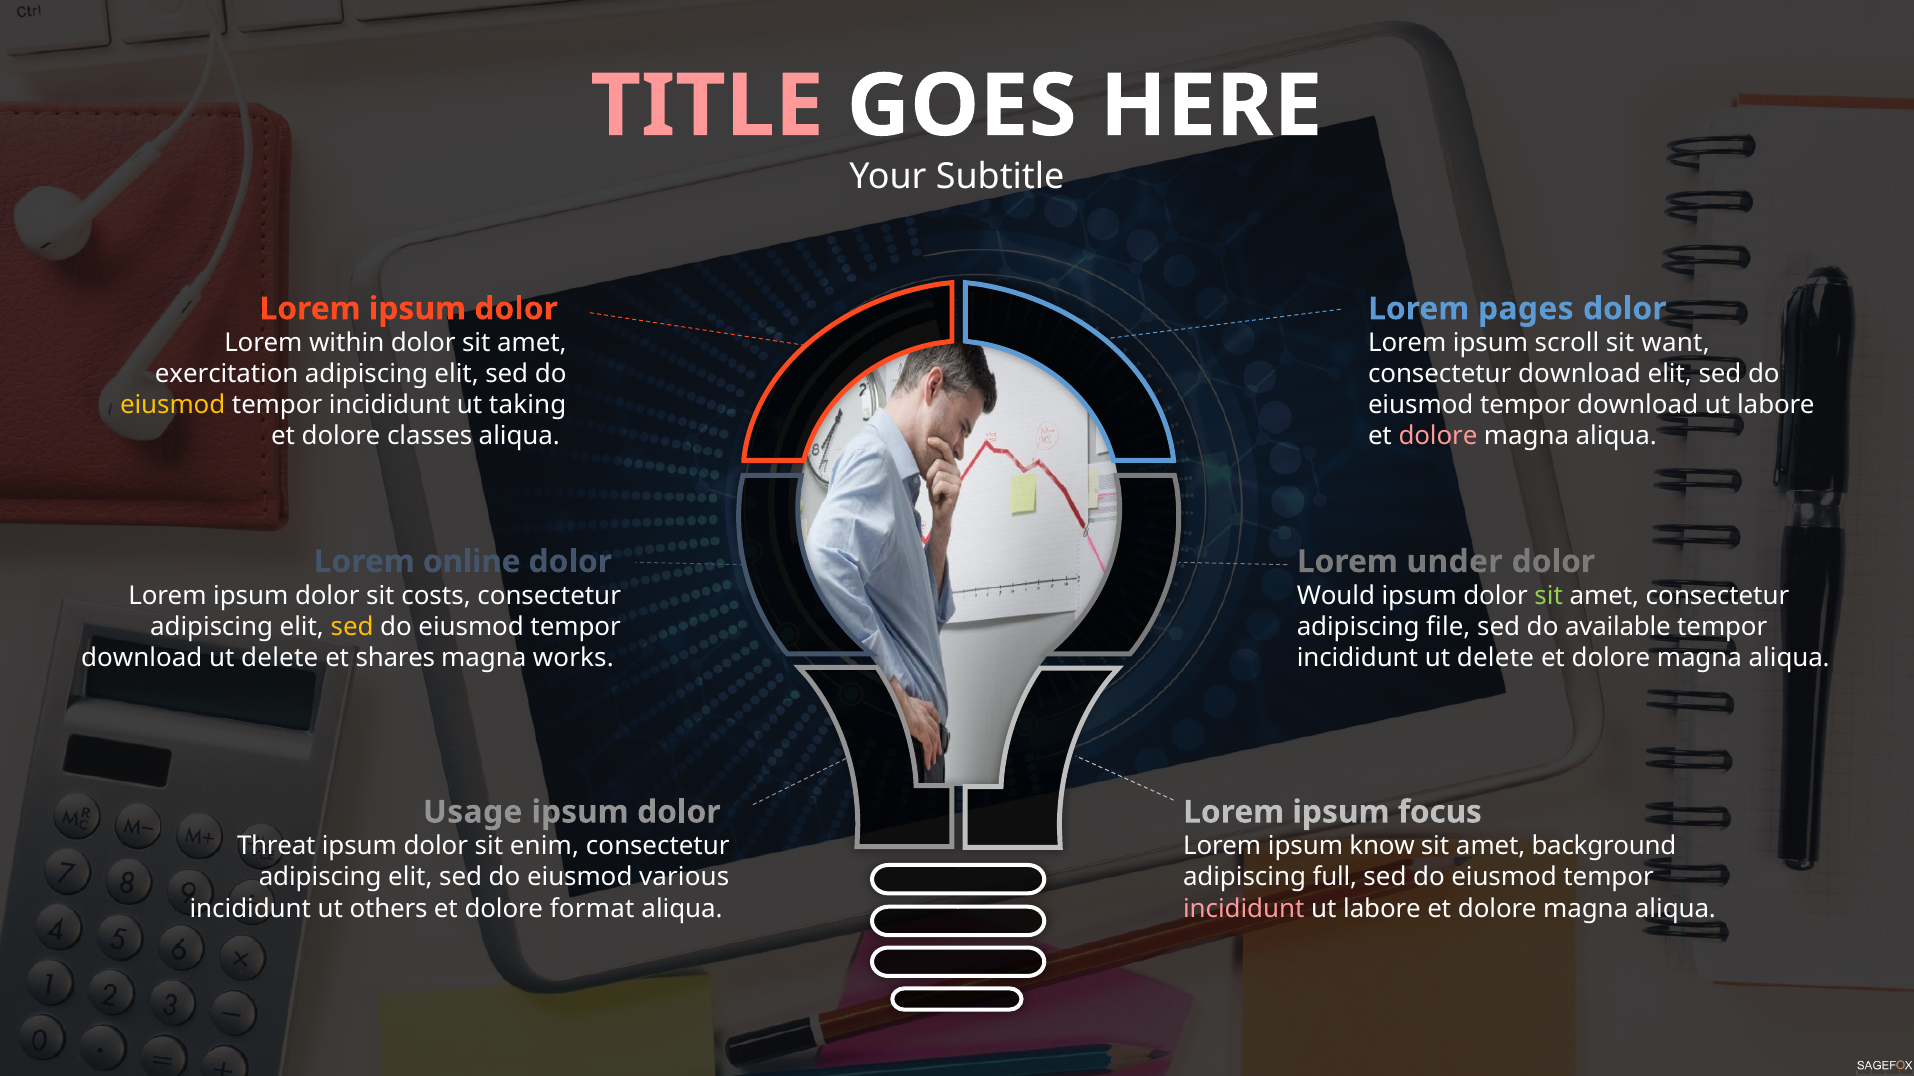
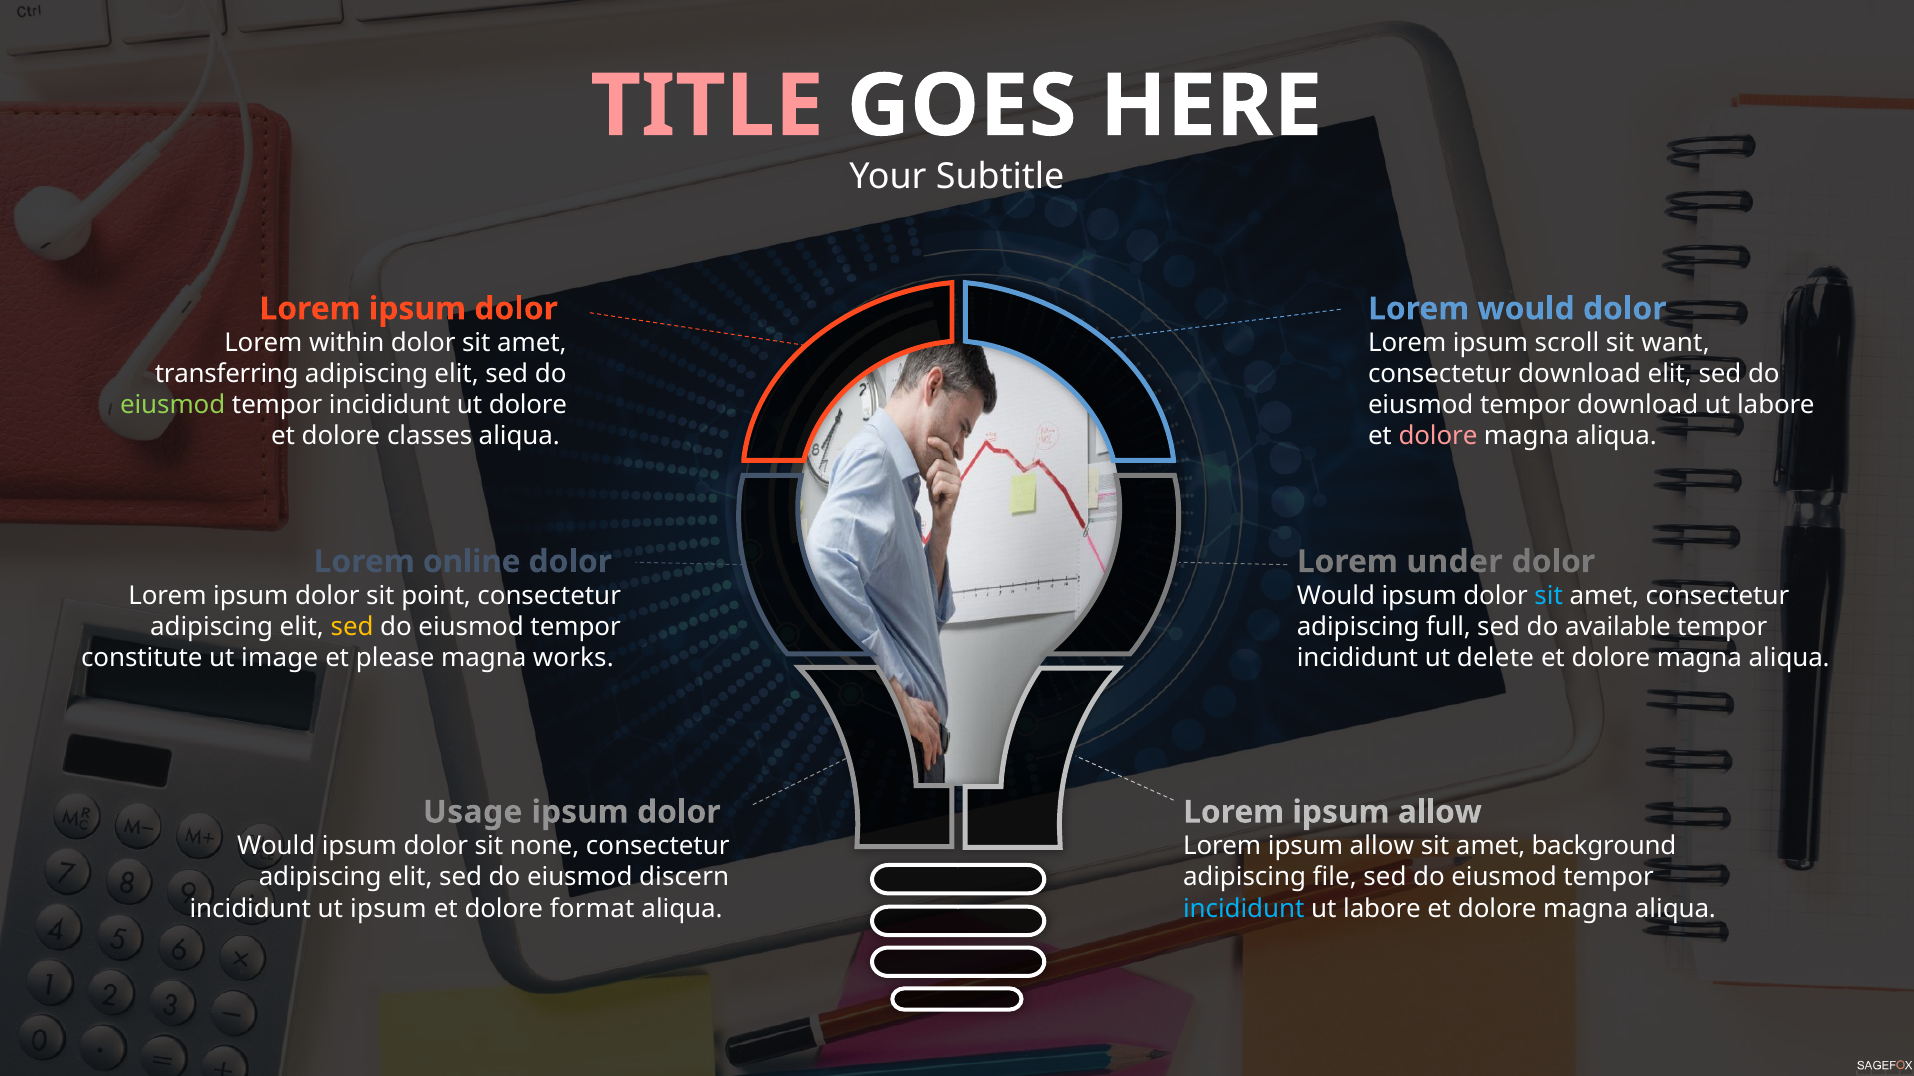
Lorem pages: pages -> would
exercitation: exercitation -> transferring
eiusmod at (173, 406) colour: yellow -> light green
ut taking: taking -> dolore
costs: costs -> point
sit at (1549, 596) colour: light green -> light blue
file: file -> full
download at (142, 659): download -> constitute
delete at (280, 659): delete -> image
shares: shares -> please
focus at (1440, 813): focus -> allow
Threat at (276, 847): Threat -> Would
enim: enim -> none
know at (1382, 847): know -> allow
various: various -> discern
full: full -> file
ut others: others -> ipsum
incididunt at (1244, 909) colour: pink -> light blue
